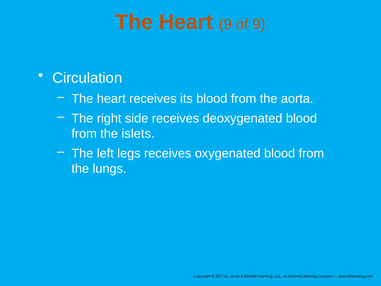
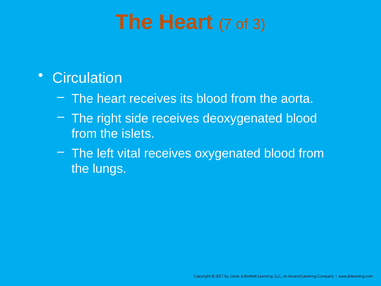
Heart 9: 9 -> 7
of 9: 9 -> 3
legs: legs -> vital
